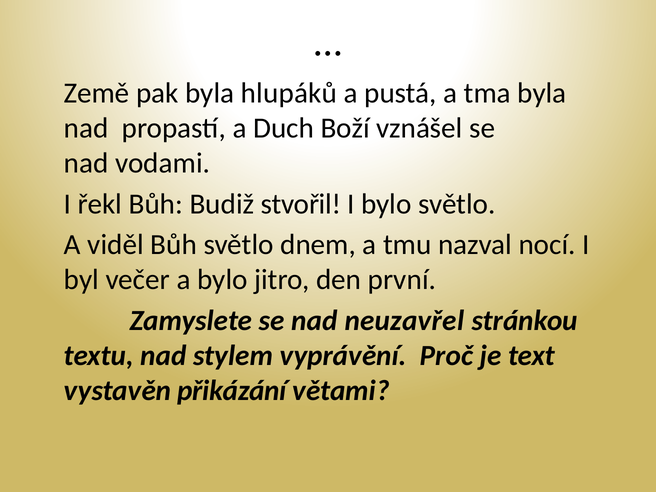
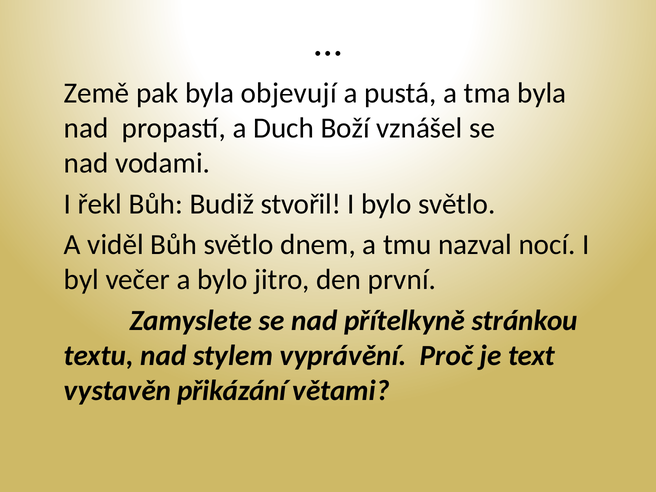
hlupáků: hlupáků -> objevují
neuzavřel: neuzavřel -> přítelkyně
